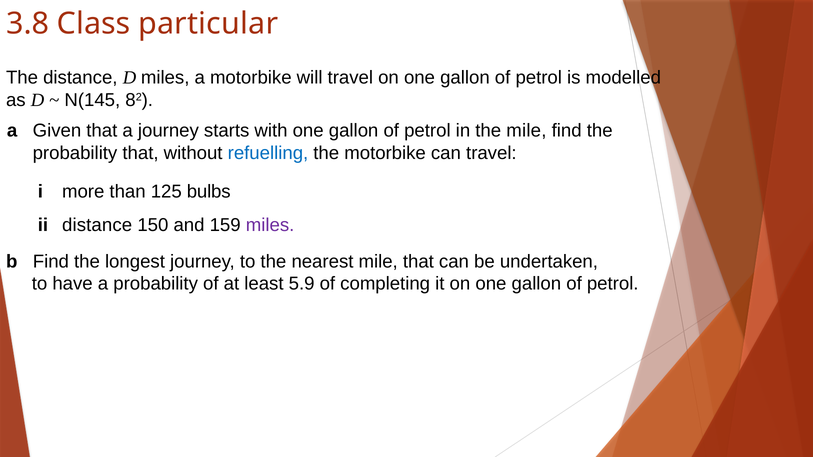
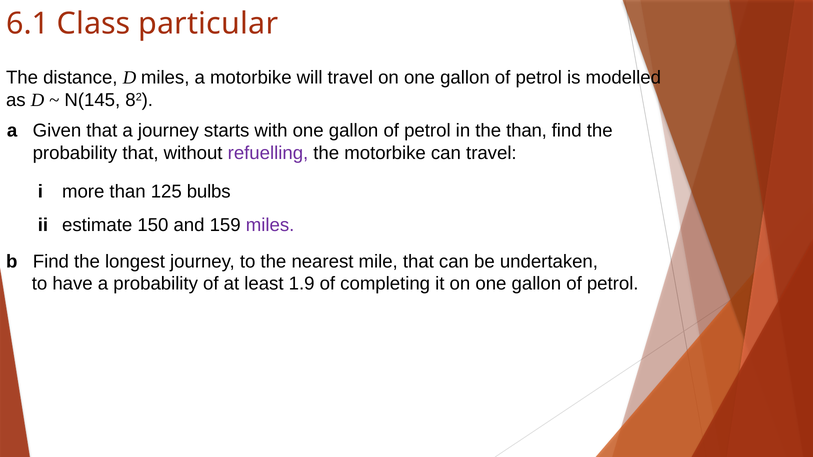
3.8: 3.8 -> 6.1
the mile: mile -> than
refuelling colour: blue -> purple
ii distance: distance -> estimate
5.9: 5.9 -> 1.9
